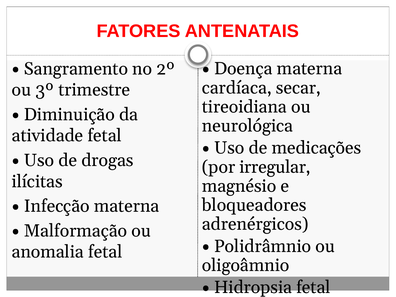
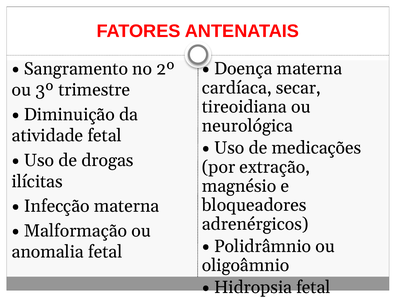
irregular: irregular -> extração
